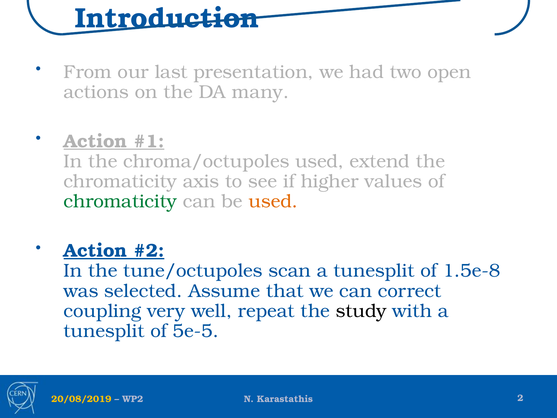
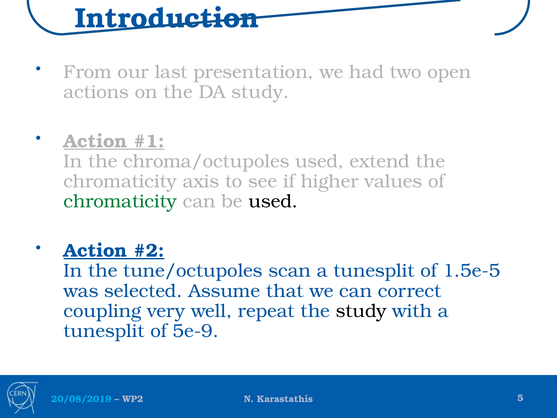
DA many: many -> study
used at (273, 201) colour: orange -> black
1.5e-8: 1.5e-8 -> 1.5e-5
5e-5: 5e-5 -> 5e-9
20/08/2019 colour: yellow -> light blue
2: 2 -> 5
